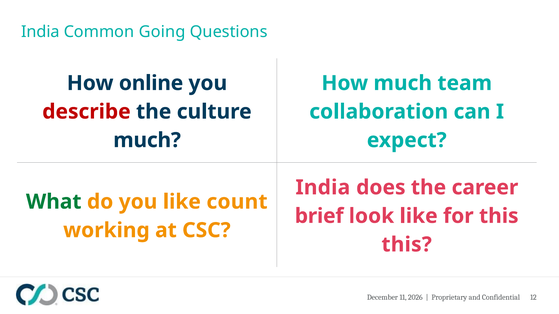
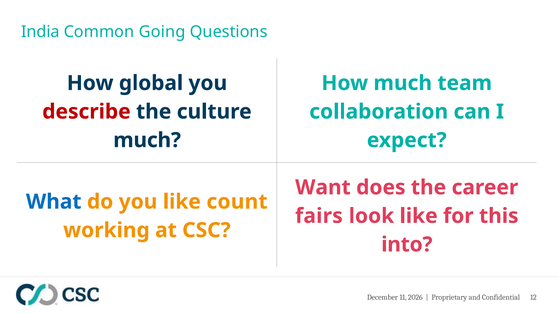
online: online -> global
India at (323, 188): India -> Want
What colour: green -> blue
brief: brief -> fairs
this at (407, 245): this -> into
